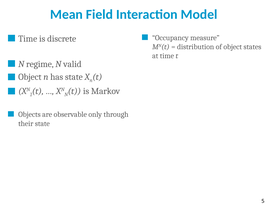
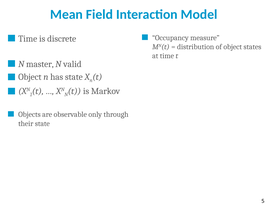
regime: regime -> master
